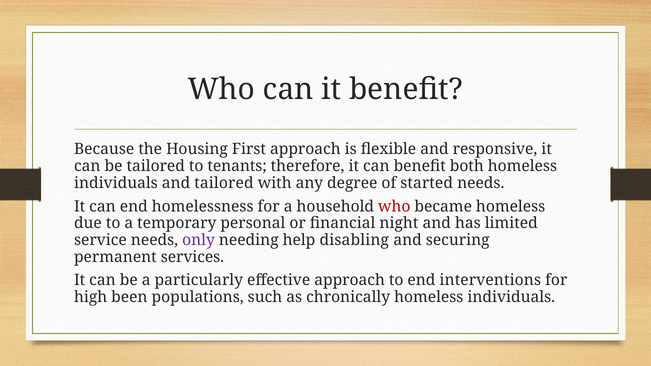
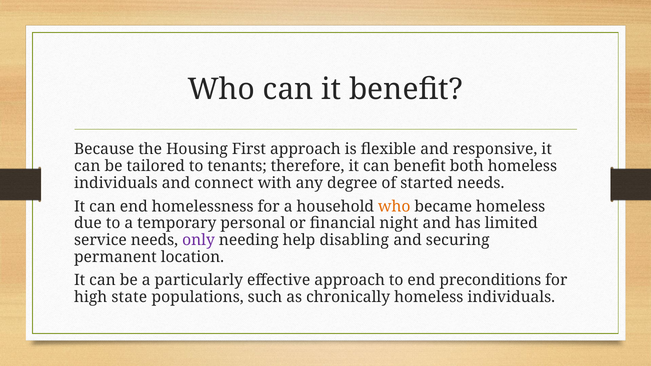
and tailored: tailored -> connect
who at (394, 207) colour: red -> orange
services: services -> location
interventions: interventions -> preconditions
been: been -> state
